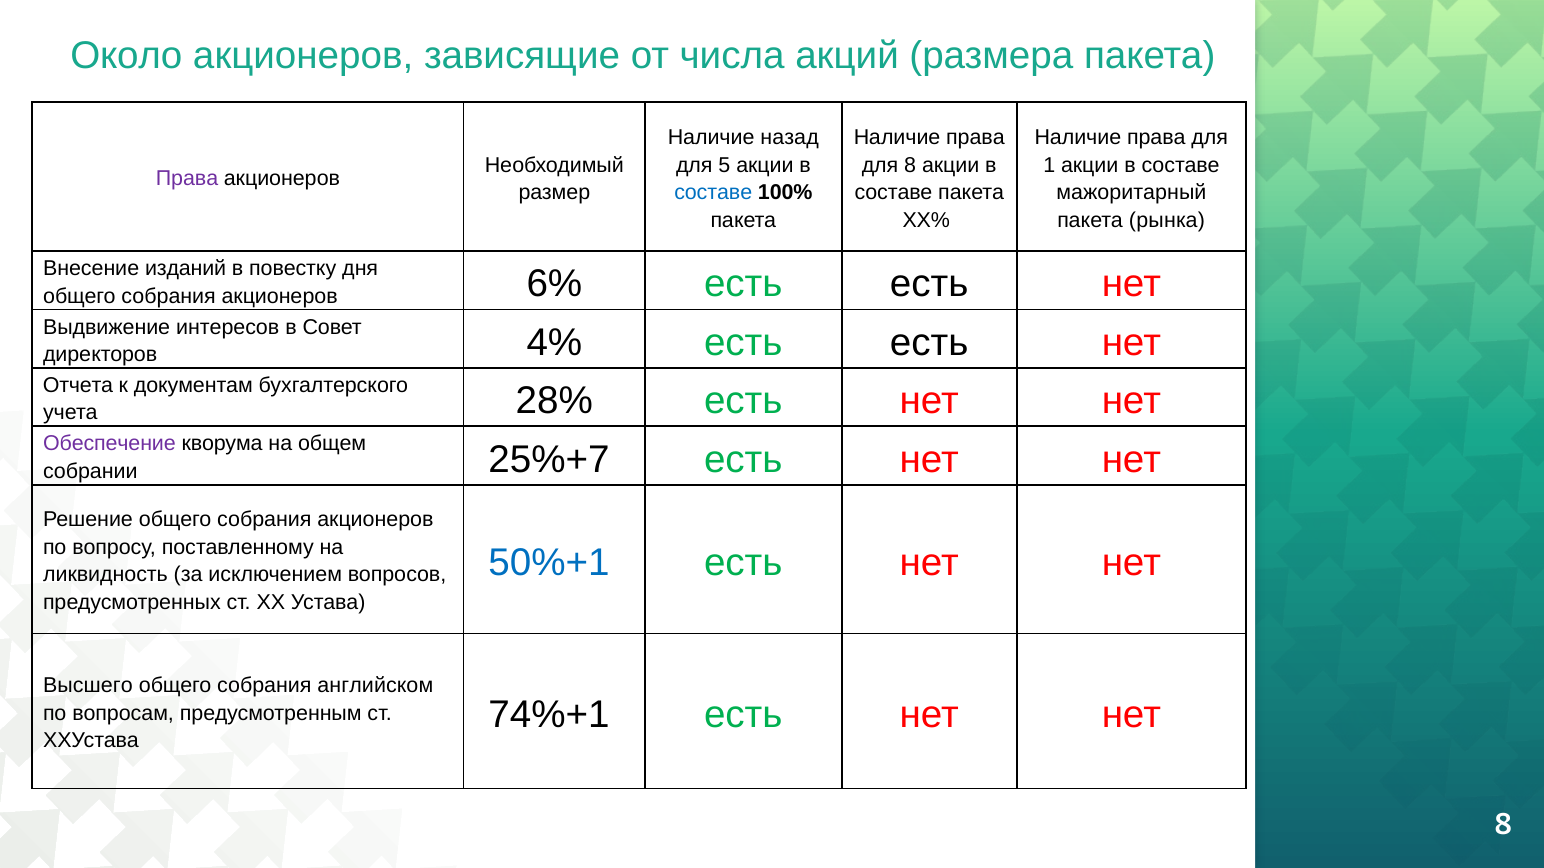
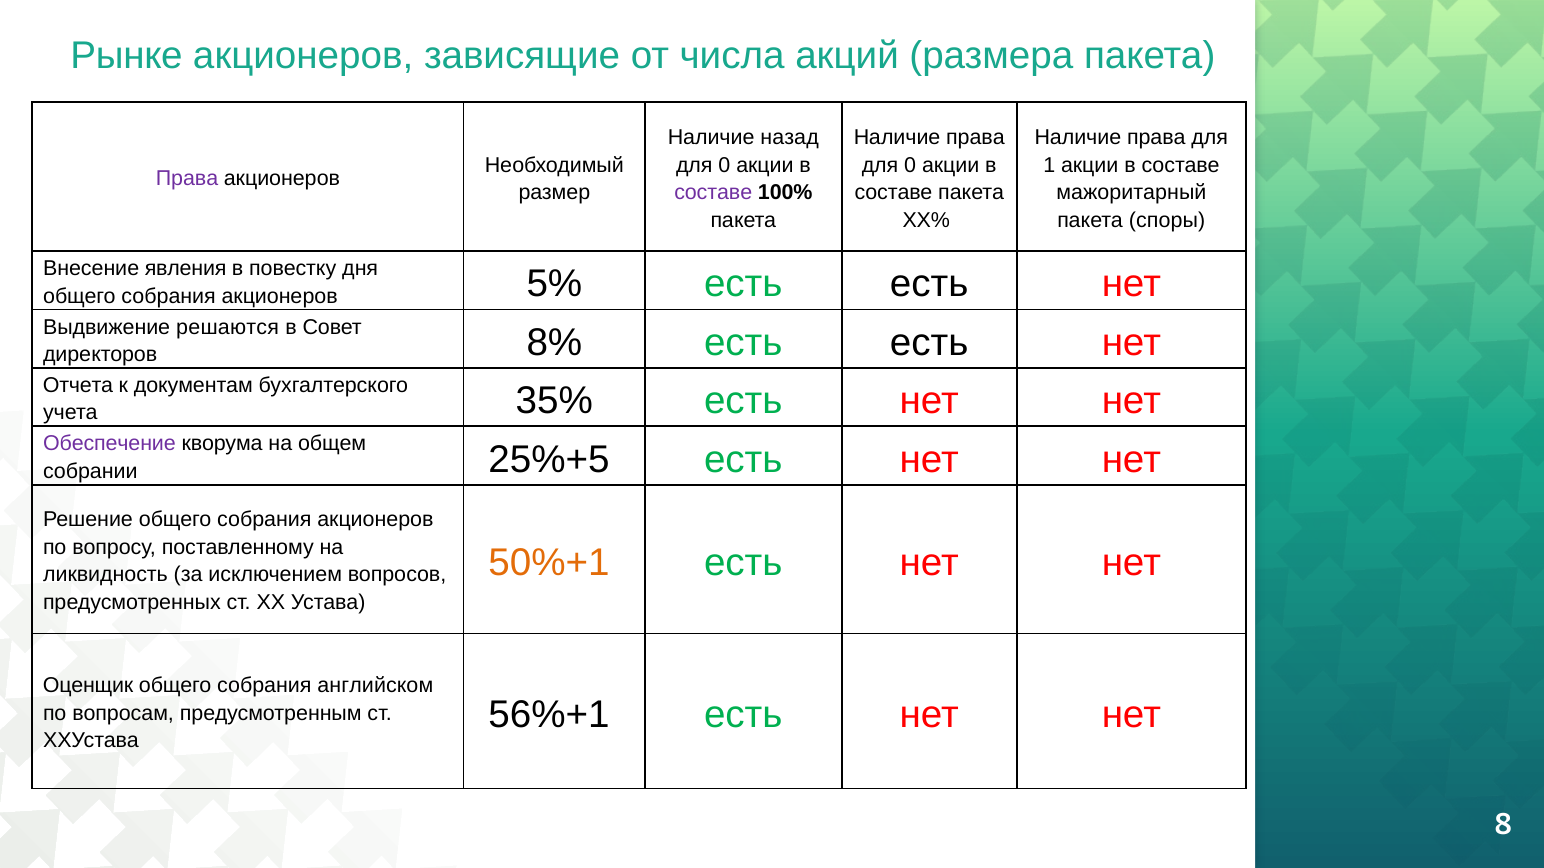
Около: Около -> Рынке
5 at (724, 165): 5 -> 0
8 at (910, 165): 8 -> 0
составе at (713, 193) colour: blue -> purple
рынка: рынка -> споры
изданий: изданий -> явления
6%: 6% -> 5%
интересов: интересов -> решаются
4%: 4% -> 8%
28%: 28% -> 35%
25%+7: 25%+7 -> 25%+5
50%+1 colour: blue -> orange
Высшего: Высшего -> Оценщик
74%+1: 74%+1 -> 56%+1
